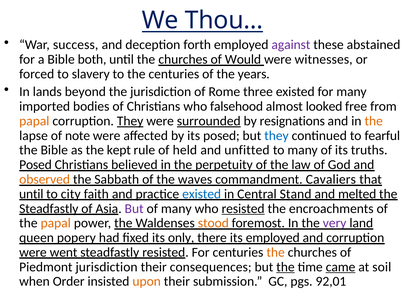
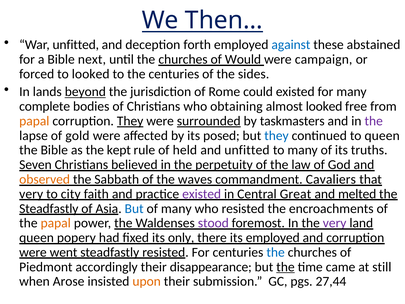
Thou…: Thou… -> Then…
War success: success -> unfitted
against colour: purple -> blue
both: both -> next
witnesses: witnesses -> campaign
to slavery: slavery -> looked
years: years -> sides
beyond underline: none -> present
three: three -> could
imported: imported -> complete
falsehood: falsehood -> obtaining
resignations: resignations -> taskmasters
the at (374, 121) colour: orange -> purple
note: note -> gold
to fearful: fearful -> queen
Posed at (35, 165): Posed -> Seven
until at (31, 194): until -> very
existed at (202, 194) colour: blue -> purple
Stand: Stand -> Great
But at (134, 208) colour: purple -> blue
resisted at (243, 208) underline: present -> none
stood colour: orange -> purple
the at (276, 252) colour: orange -> blue
Piedmont jurisdiction: jurisdiction -> accordingly
consequences: consequences -> disappearance
came underline: present -> none
soil: soil -> still
Order: Order -> Arose
92,01: 92,01 -> 27,44
